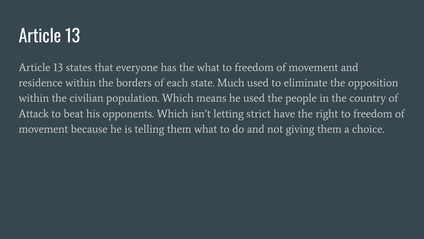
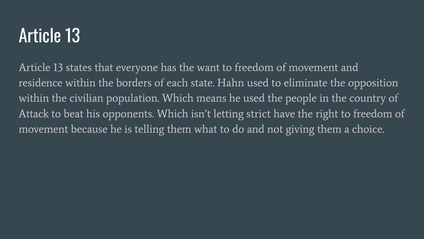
the what: what -> want
Much: Much -> Hahn
